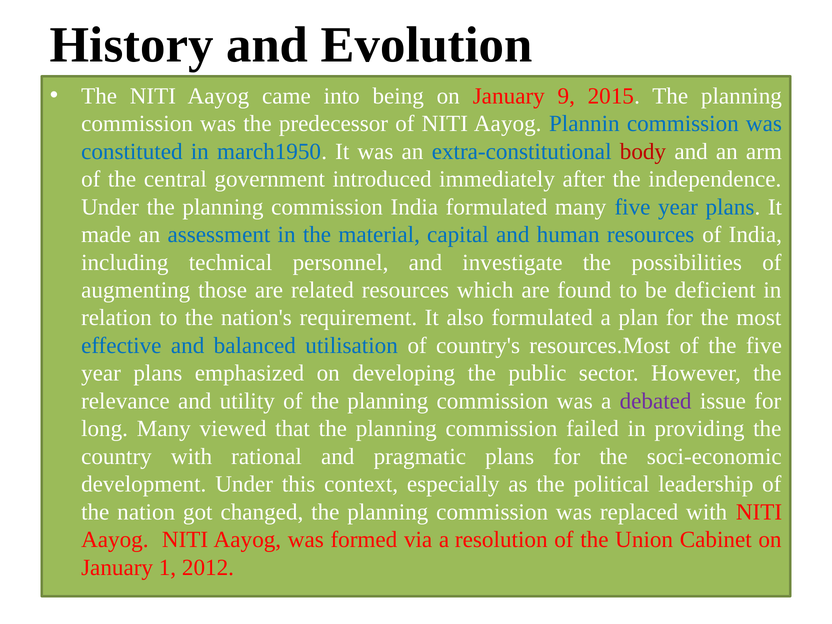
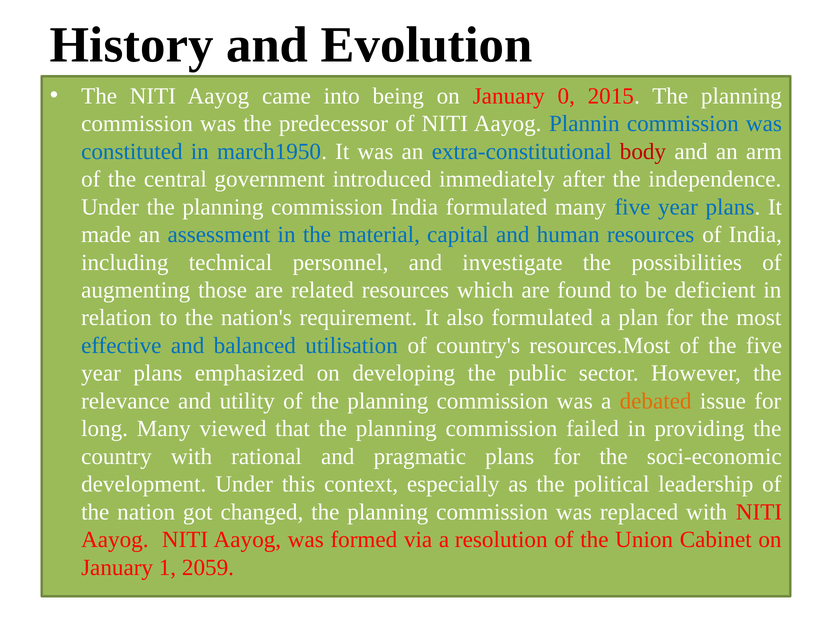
9: 9 -> 0
debated colour: purple -> orange
2012: 2012 -> 2059
